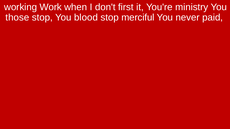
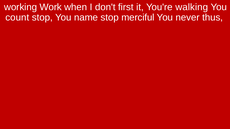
ministry: ministry -> walking
those: those -> count
blood: blood -> name
paid: paid -> thus
